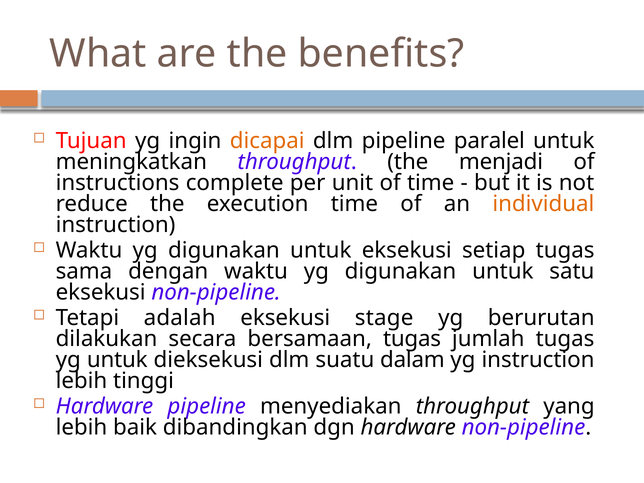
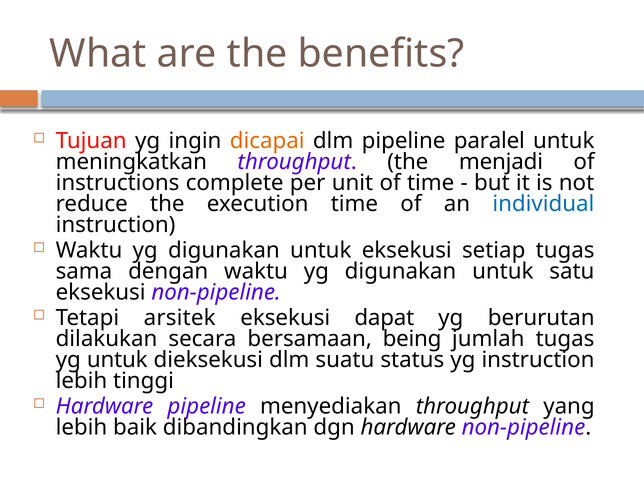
individual colour: orange -> blue
adalah: adalah -> arsitek
stage: stage -> dapat
bersamaan tugas: tugas -> being
dalam: dalam -> status
